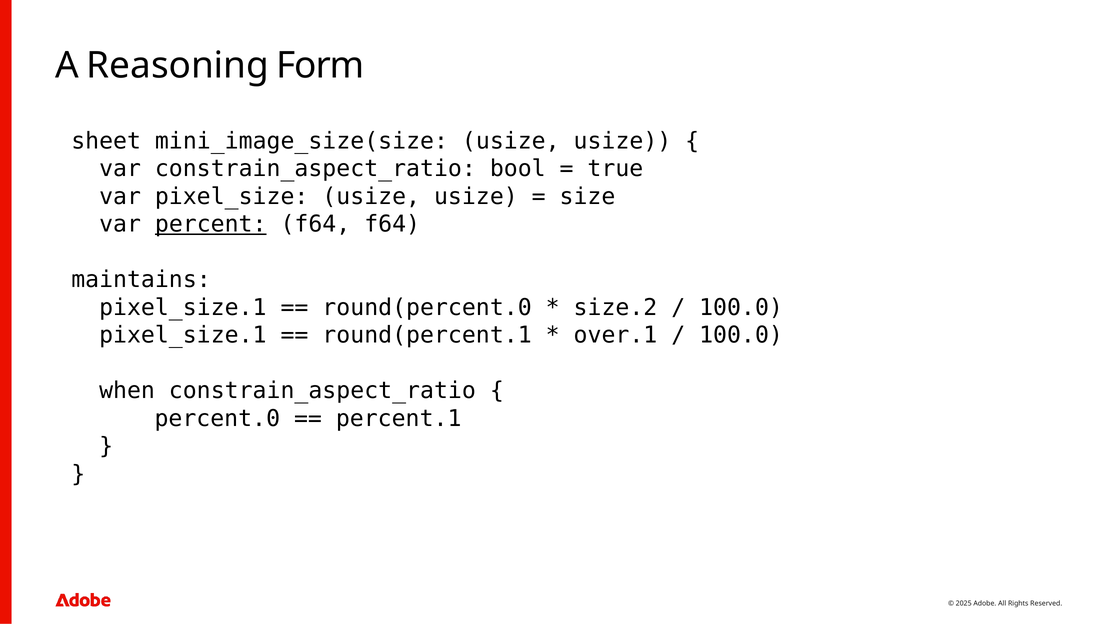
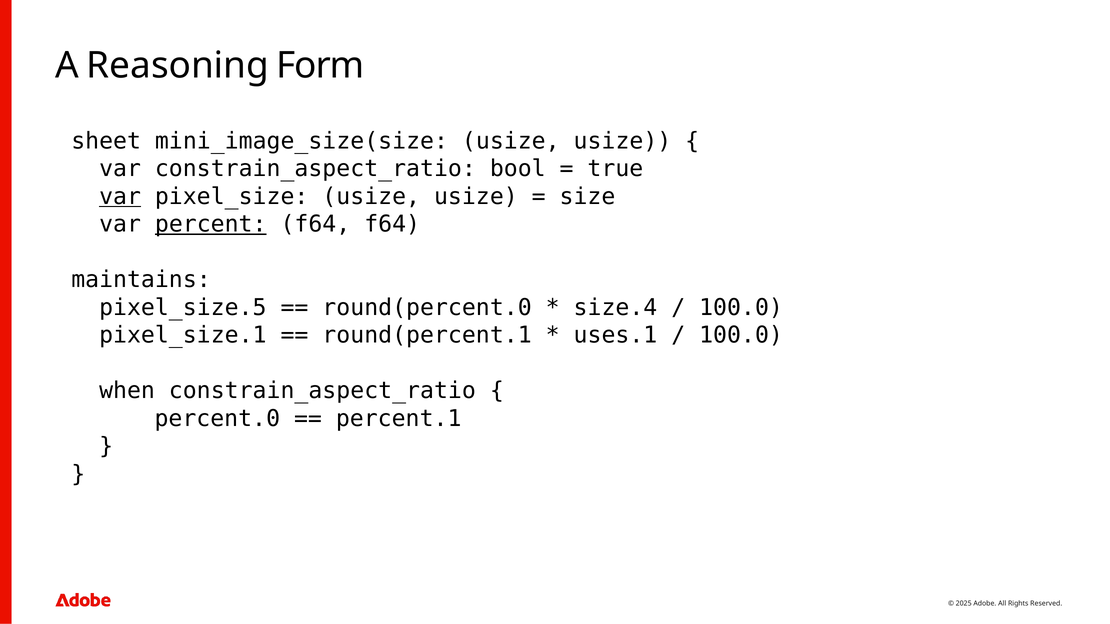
var at (120, 197) underline: none -> present
pixel_size.1 at (183, 308): pixel_size.1 -> pixel_size.5
size.2: size.2 -> size.4
over.1: over.1 -> uses.1
